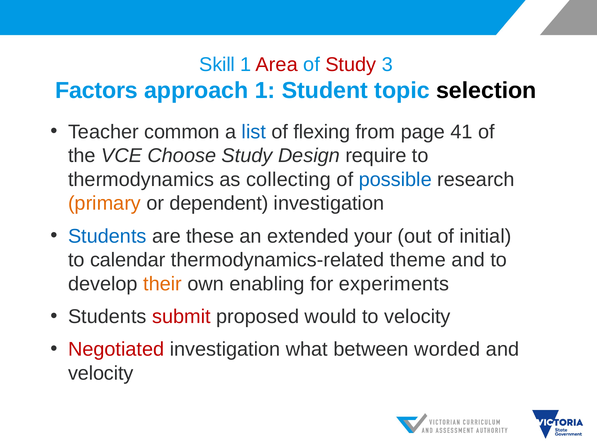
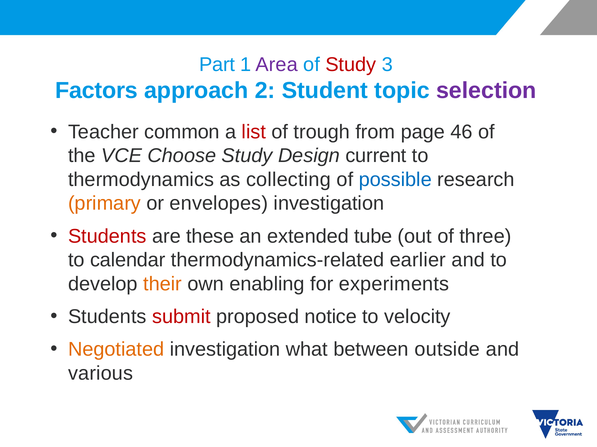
Skill: Skill -> Part
Area colour: red -> purple
approach 1: 1 -> 2
selection colour: black -> purple
list colour: blue -> red
flexing: flexing -> trough
41: 41 -> 46
require: require -> current
dependent: dependent -> envelopes
Students at (107, 237) colour: blue -> red
your: your -> tube
initial: initial -> three
theme: theme -> earlier
would: would -> notice
Negotiated colour: red -> orange
worded: worded -> outside
velocity at (101, 374): velocity -> various
